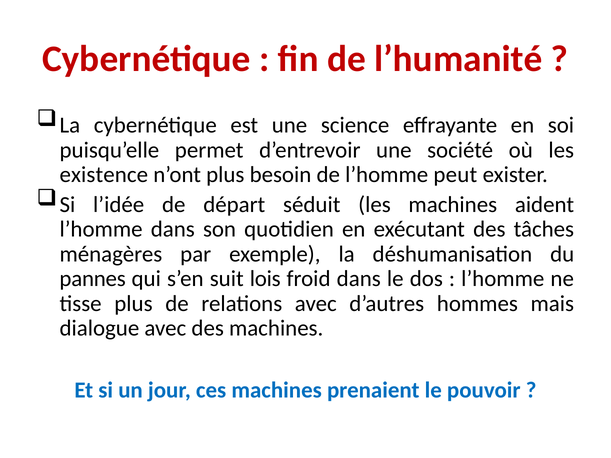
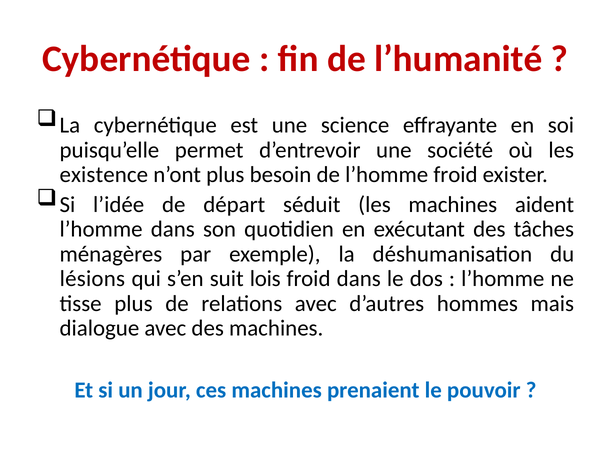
l’homme peut: peut -> froid
pannes: pannes -> lésions
